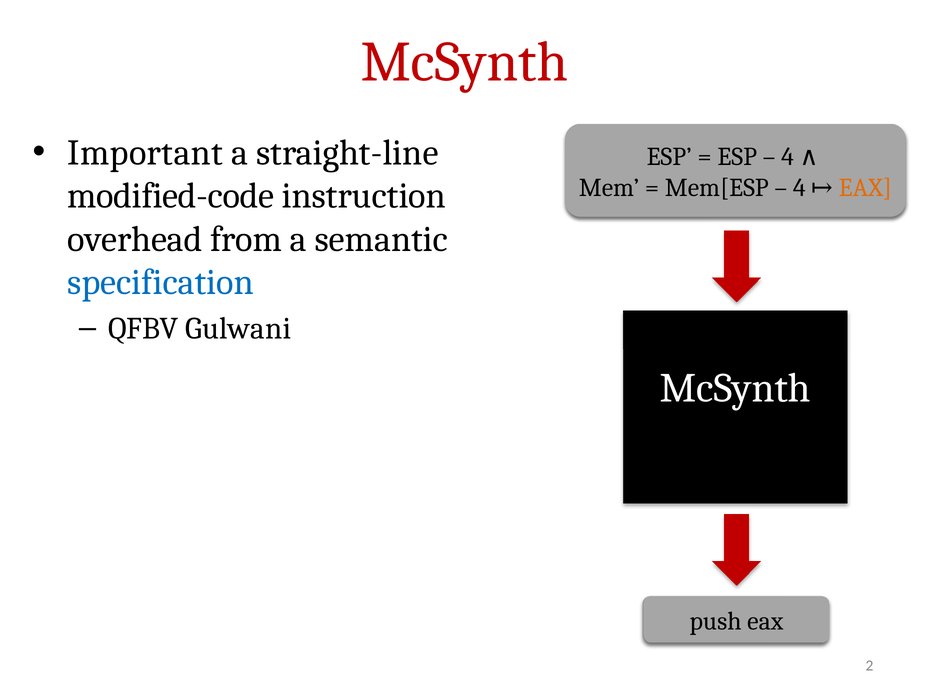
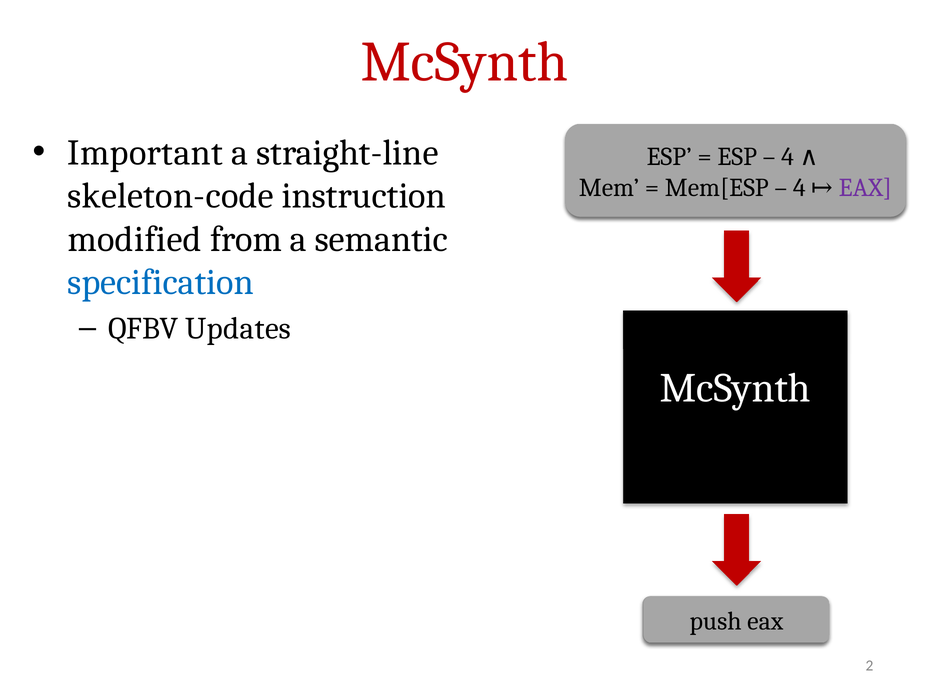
EAX at (865, 188) colour: orange -> purple
modified-code: modified-code -> skeleton-code
overhead: overhead -> modified
Gulwani: Gulwani -> Updates
